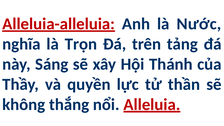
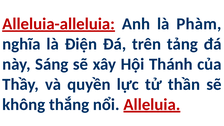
Nước: Nước -> Phàm
Trọn: Trọn -> Điện
